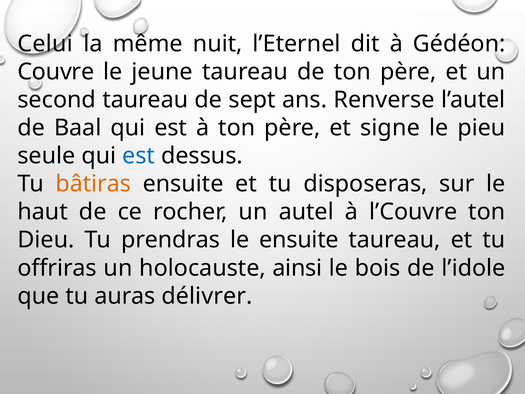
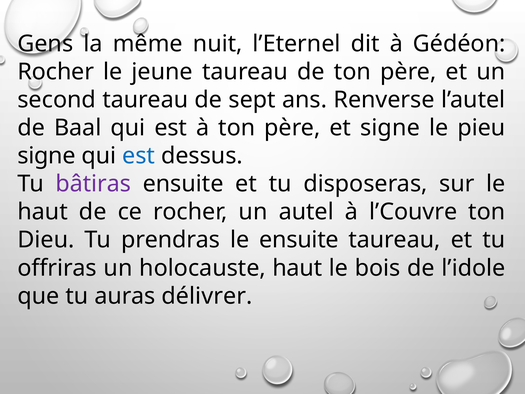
Celui: Celui -> Gens
Couvre at (56, 72): Couvre -> Rocher
seule at (46, 156): seule -> signe
bâtiras colour: orange -> purple
holocauste ainsi: ainsi -> haut
